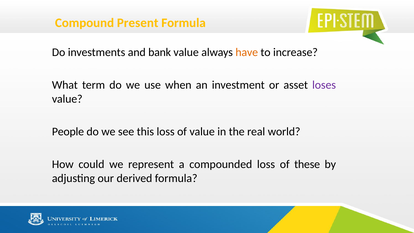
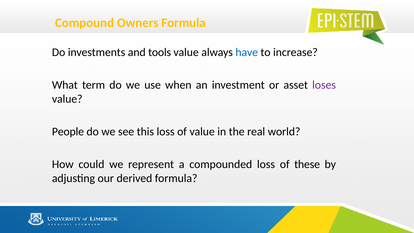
Present: Present -> Owners
bank: bank -> tools
have colour: orange -> blue
